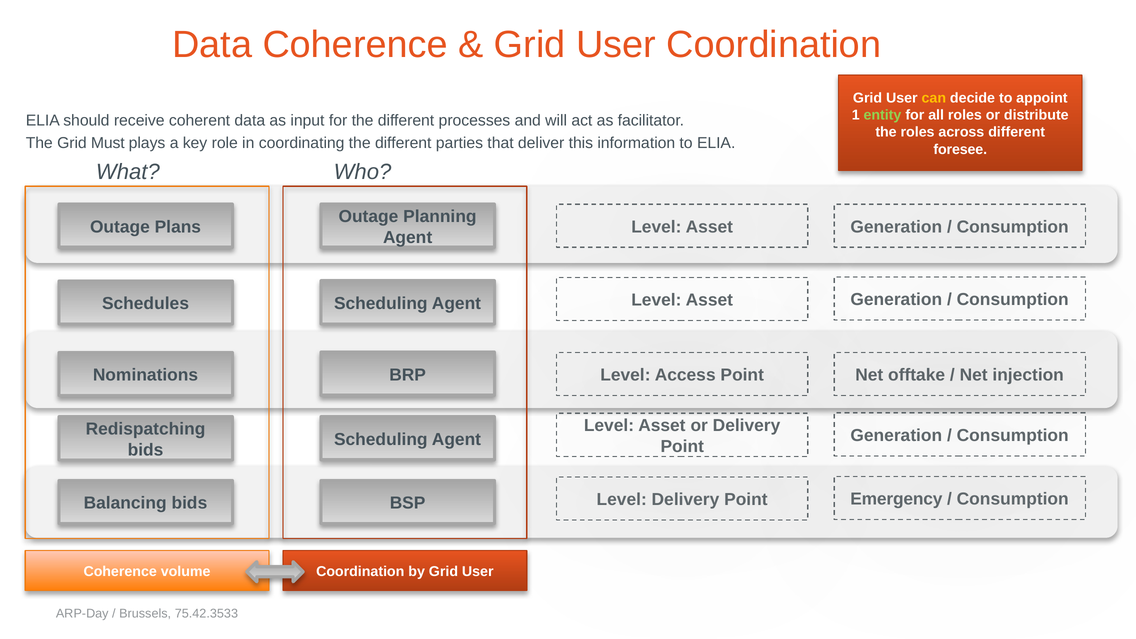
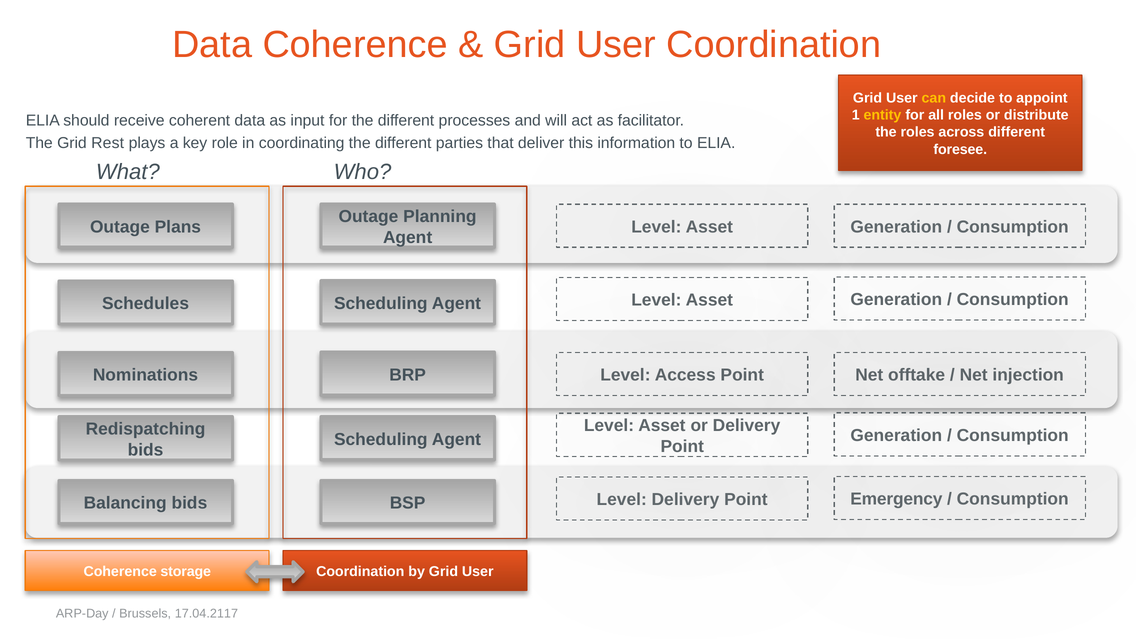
entity colour: light green -> yellow
Must: Must -> Rest
volume: volume -> storage
75.42.3533: 75.42.3533 -> 17.04.2117
